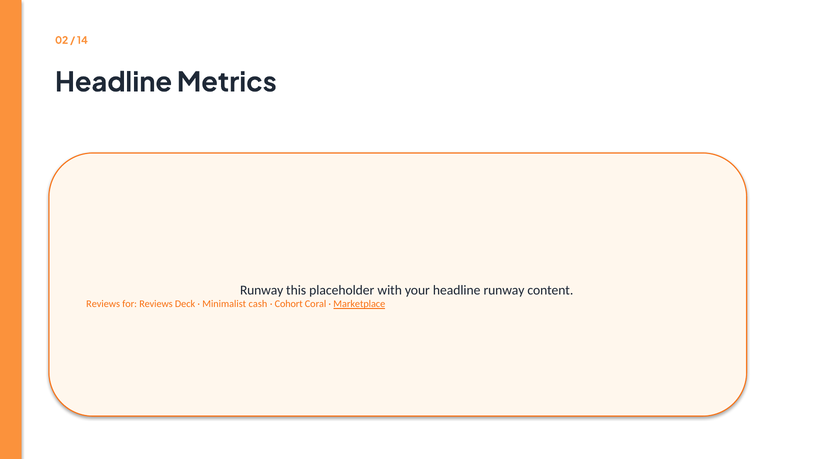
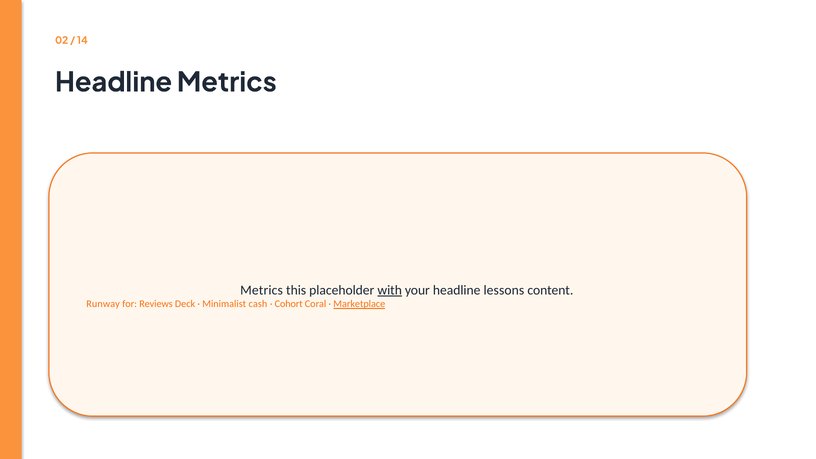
Runway at (262, 290): Runway -> Metrics
with underline: none -> present
headline runway: runway -> lessons
Reviews at (103, 304): Reviews -> Runway
